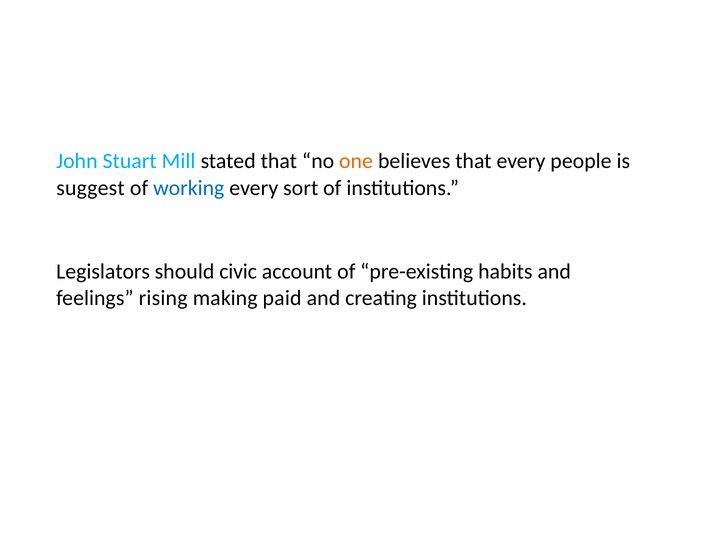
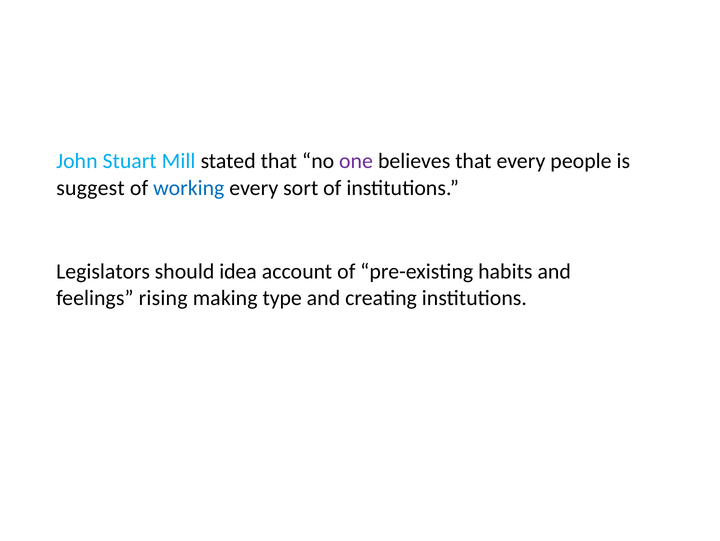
one colour: orange -> purple
civic: civic -> idea
paid: paid -> type
